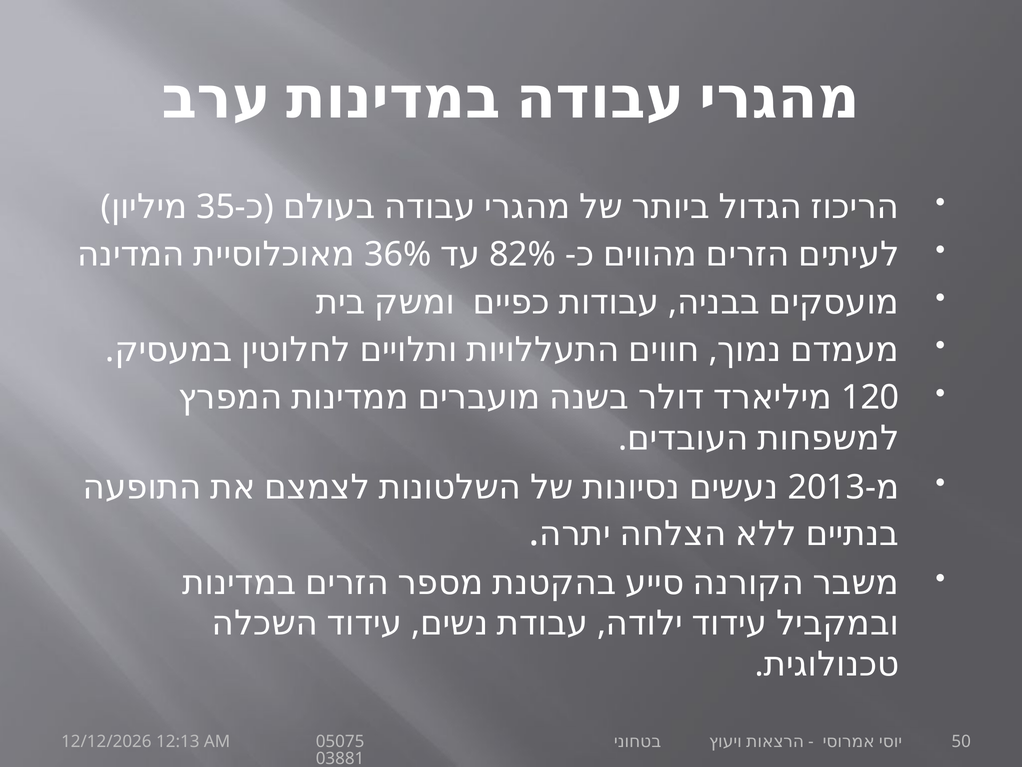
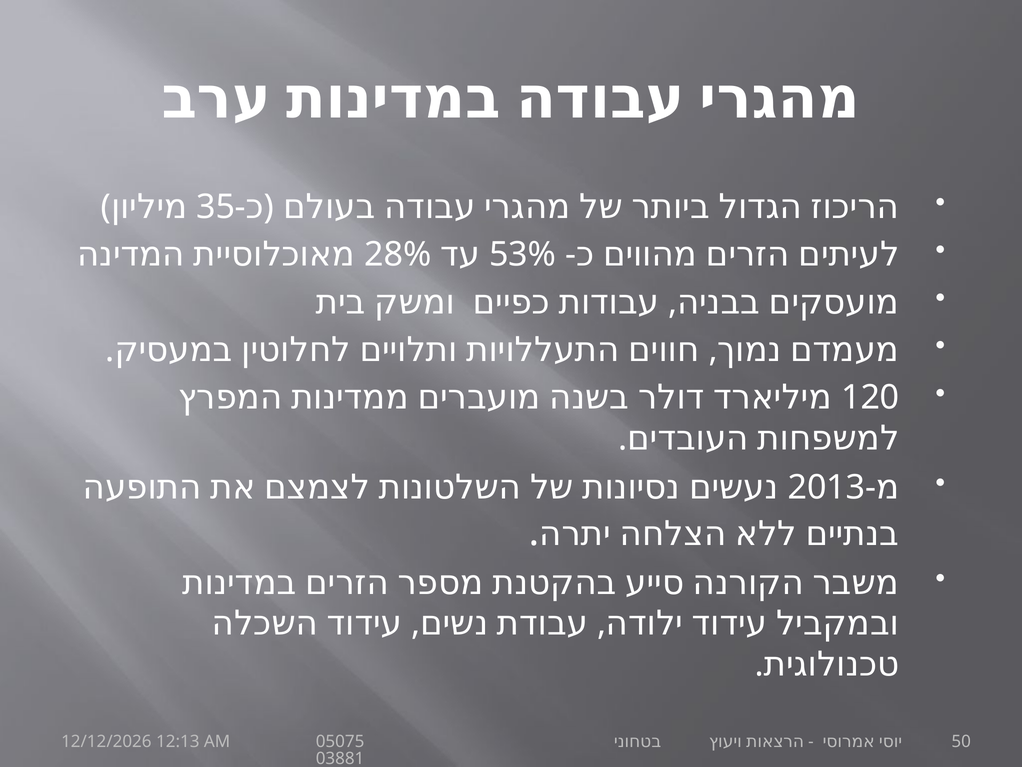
36%: 36% -> 28%
82%: 82% -> 53%
